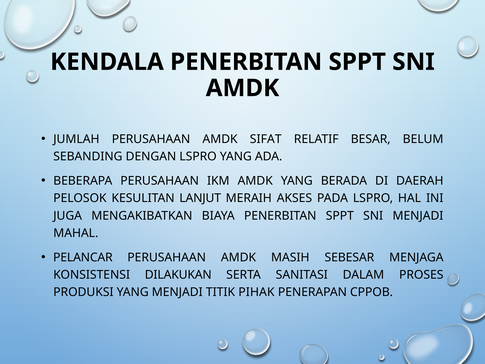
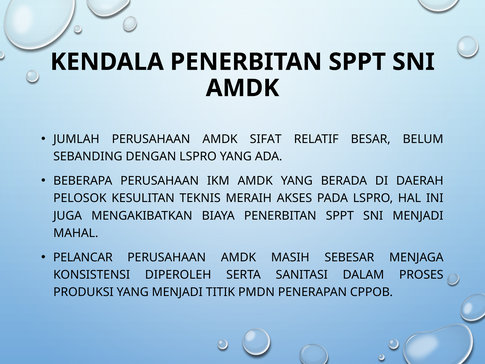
LANJUT: LANJUT -> TEKNIS
DILAKUKAN: DILAKUKAN -> DIPEROLEH
PIHAK: PIHAK -> PMDN
